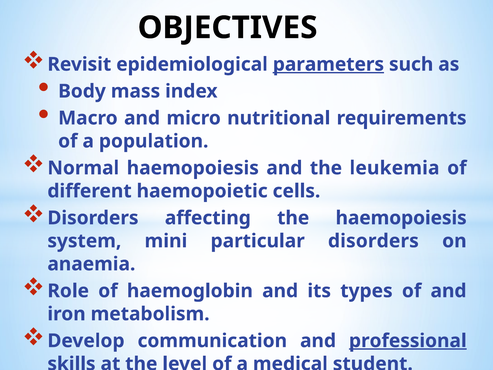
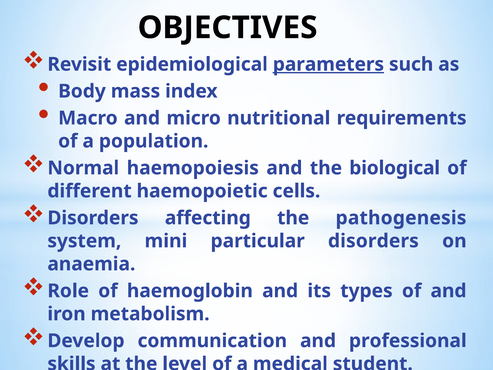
leukemia: leukemia -> biological
the haemopoiesis: haemopoiesis -> pathogenesis
professional underline: present -> none
